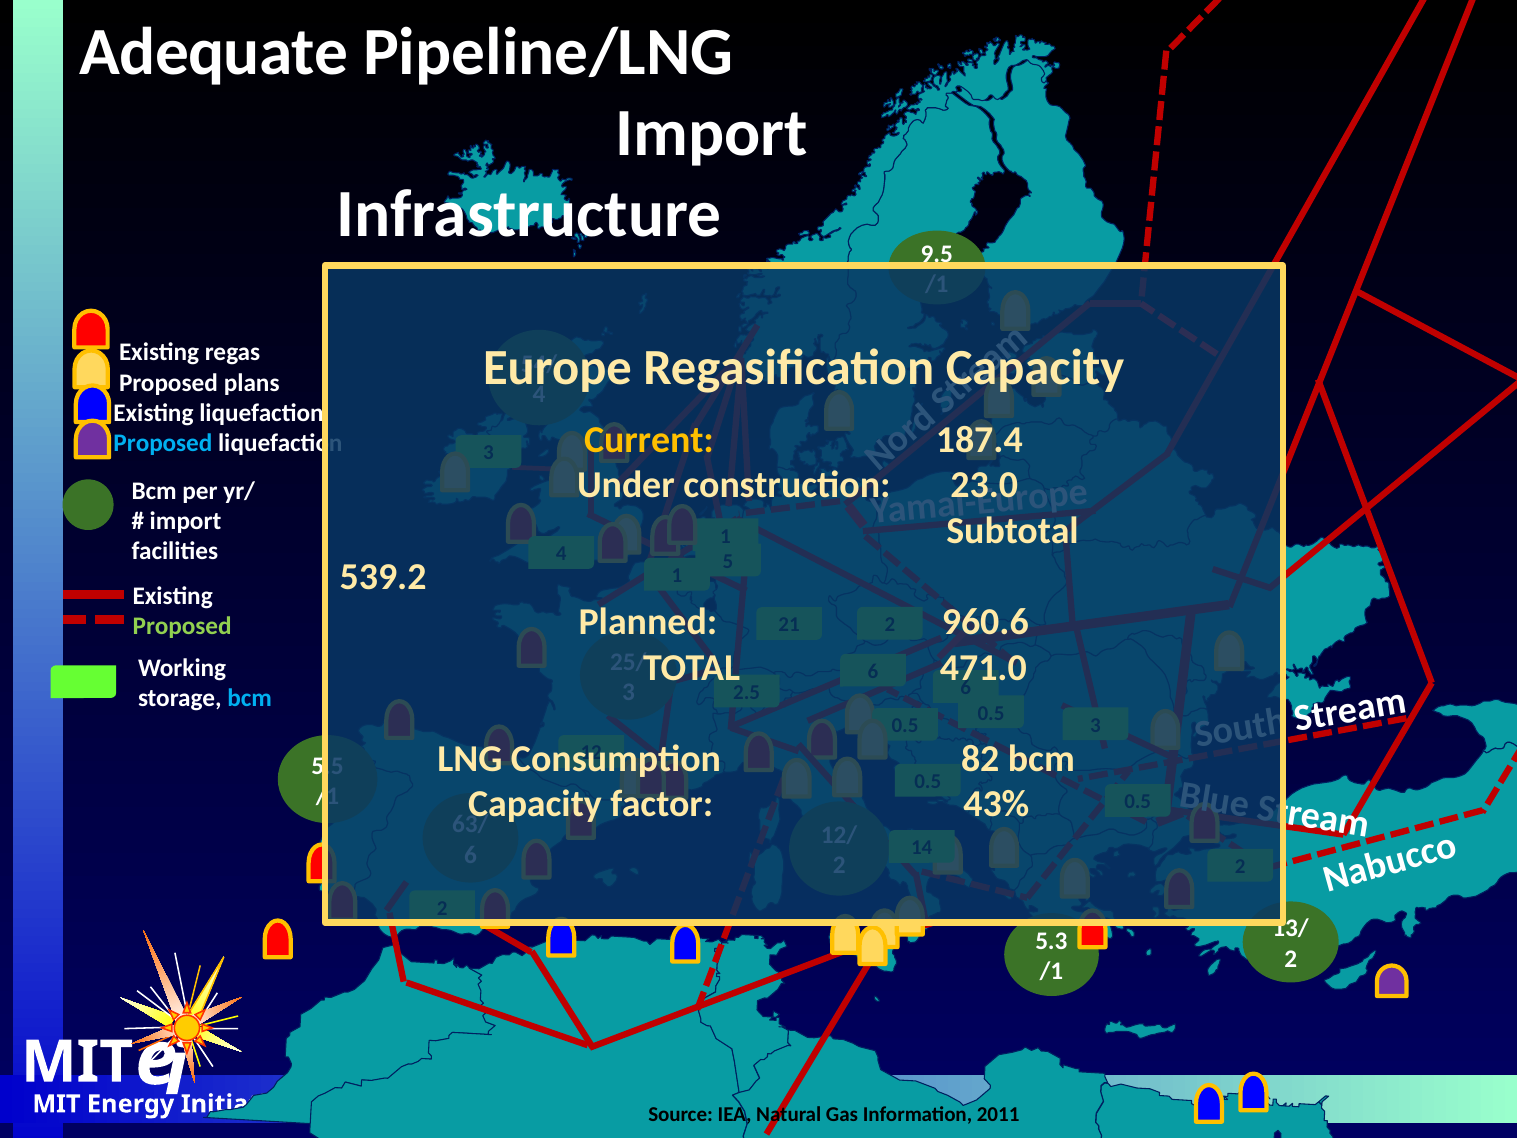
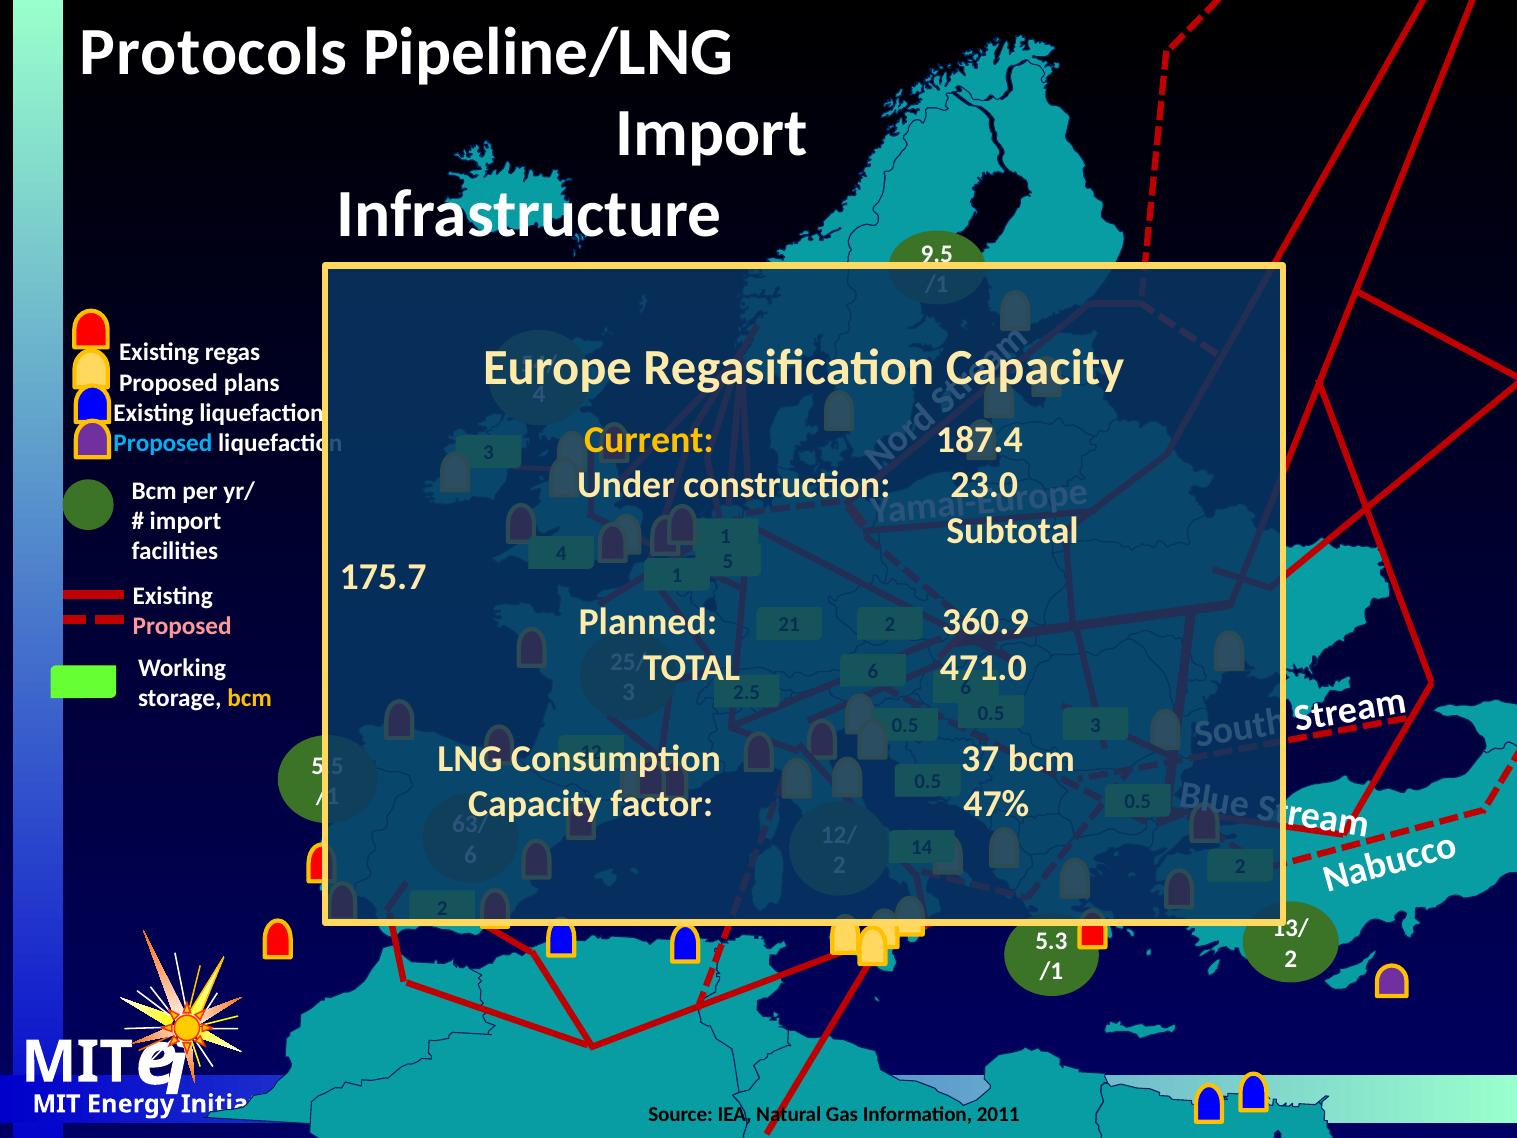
Adequate: Adequate -> Protocols
539.2: 539.2 -> 175.7
960.6: 960.6 -> 360.9
Proposed at (182, 626) colour: light green -> pink
bcm at (250, 698) colour: light blue -> yellow
82: 82 -> 37
43%: 43% -> 47%
